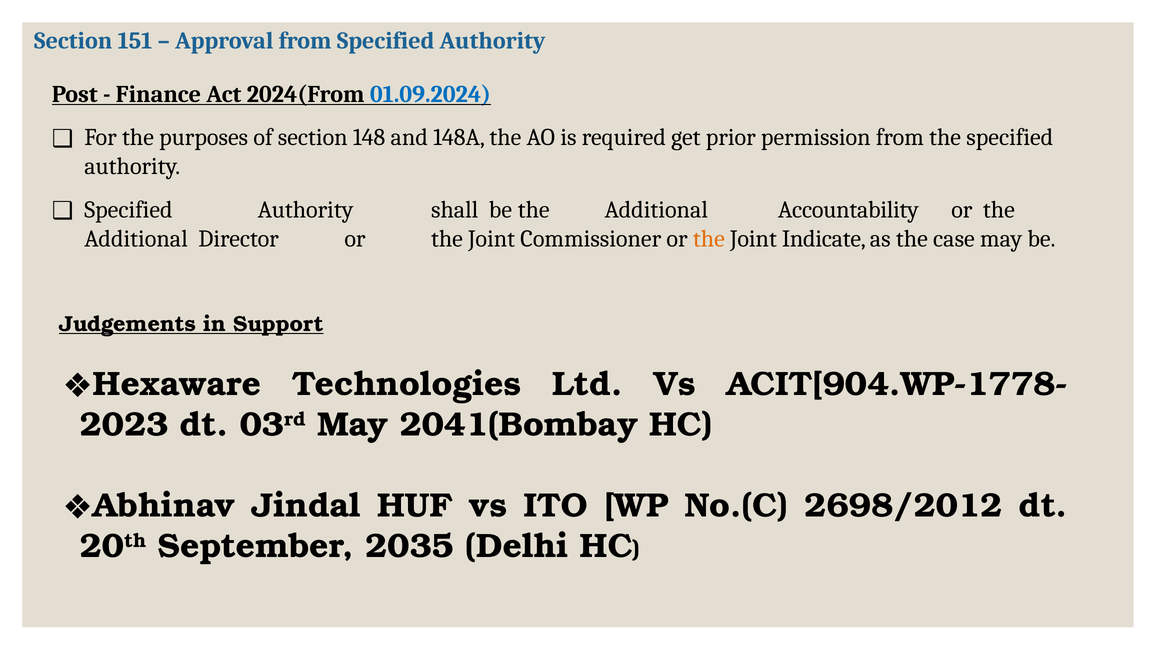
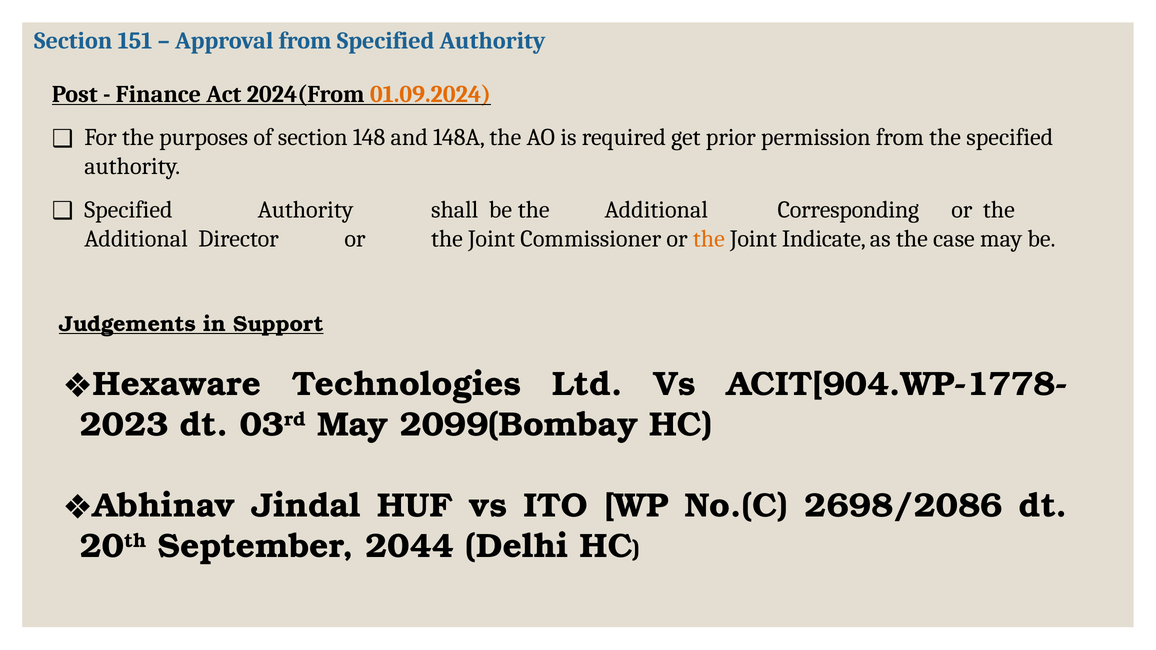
01.09.2024 colour: blue -> orange
Accountability: Accountability -> Corresponding
2041(Bombay: 2041(Bombay -> 2099(Bombay
2698/2012: 2698/2012 -> 2698/2086
2035: 2035 -> 2044
